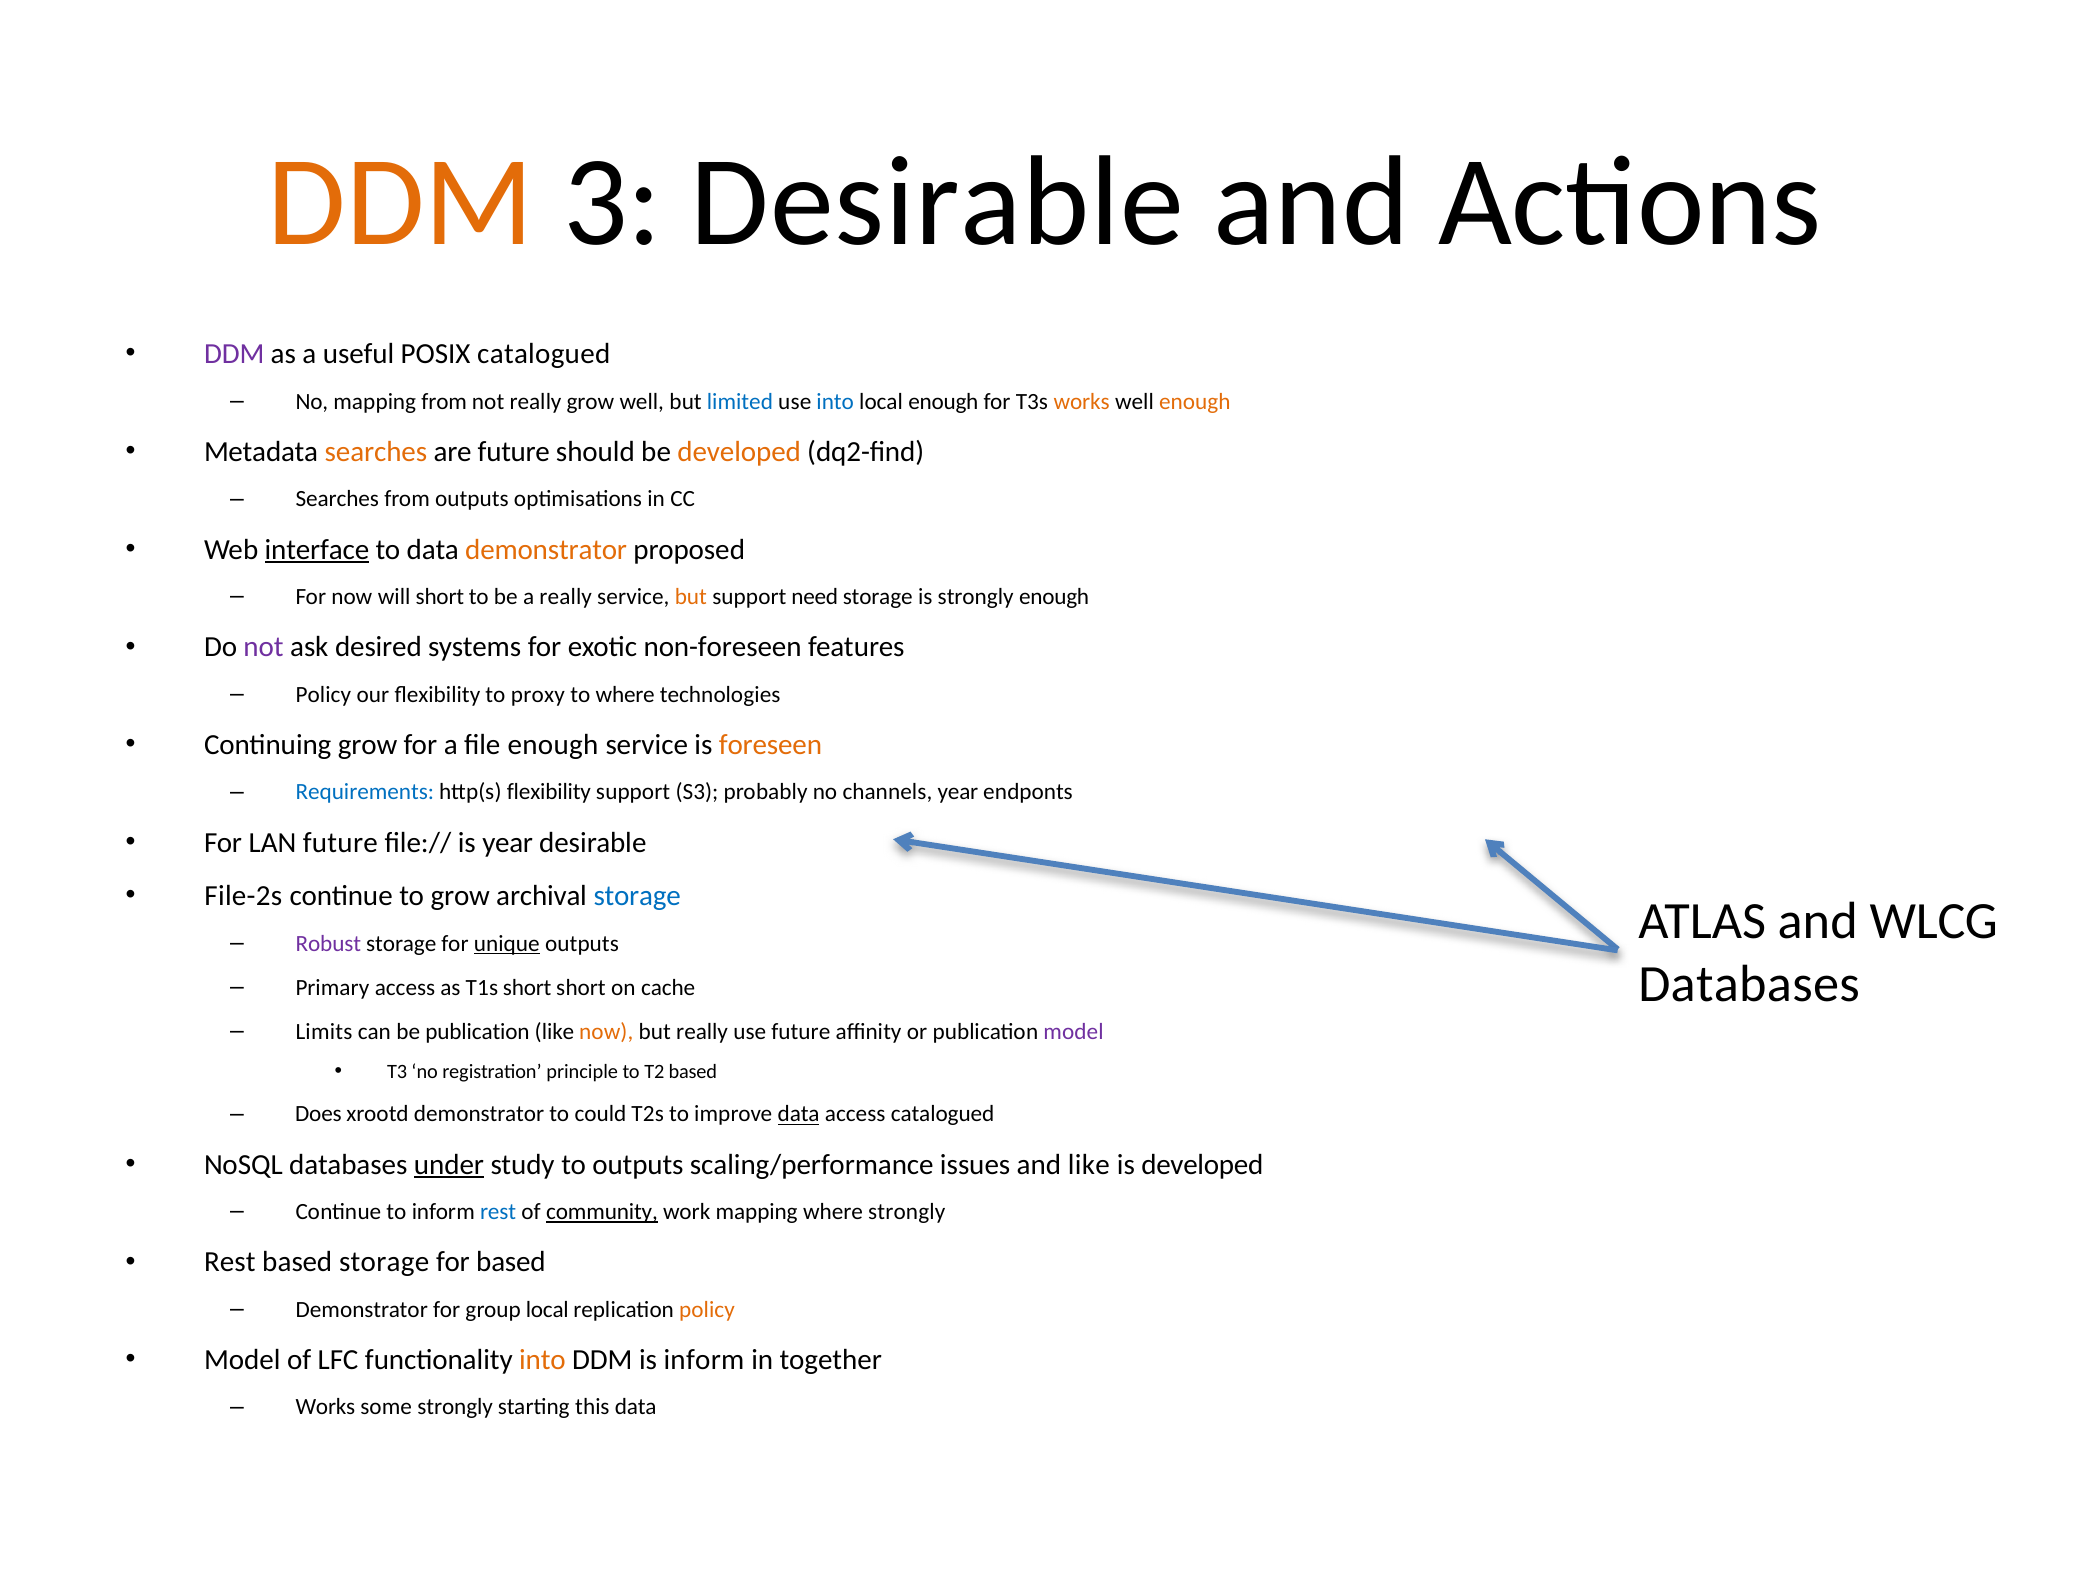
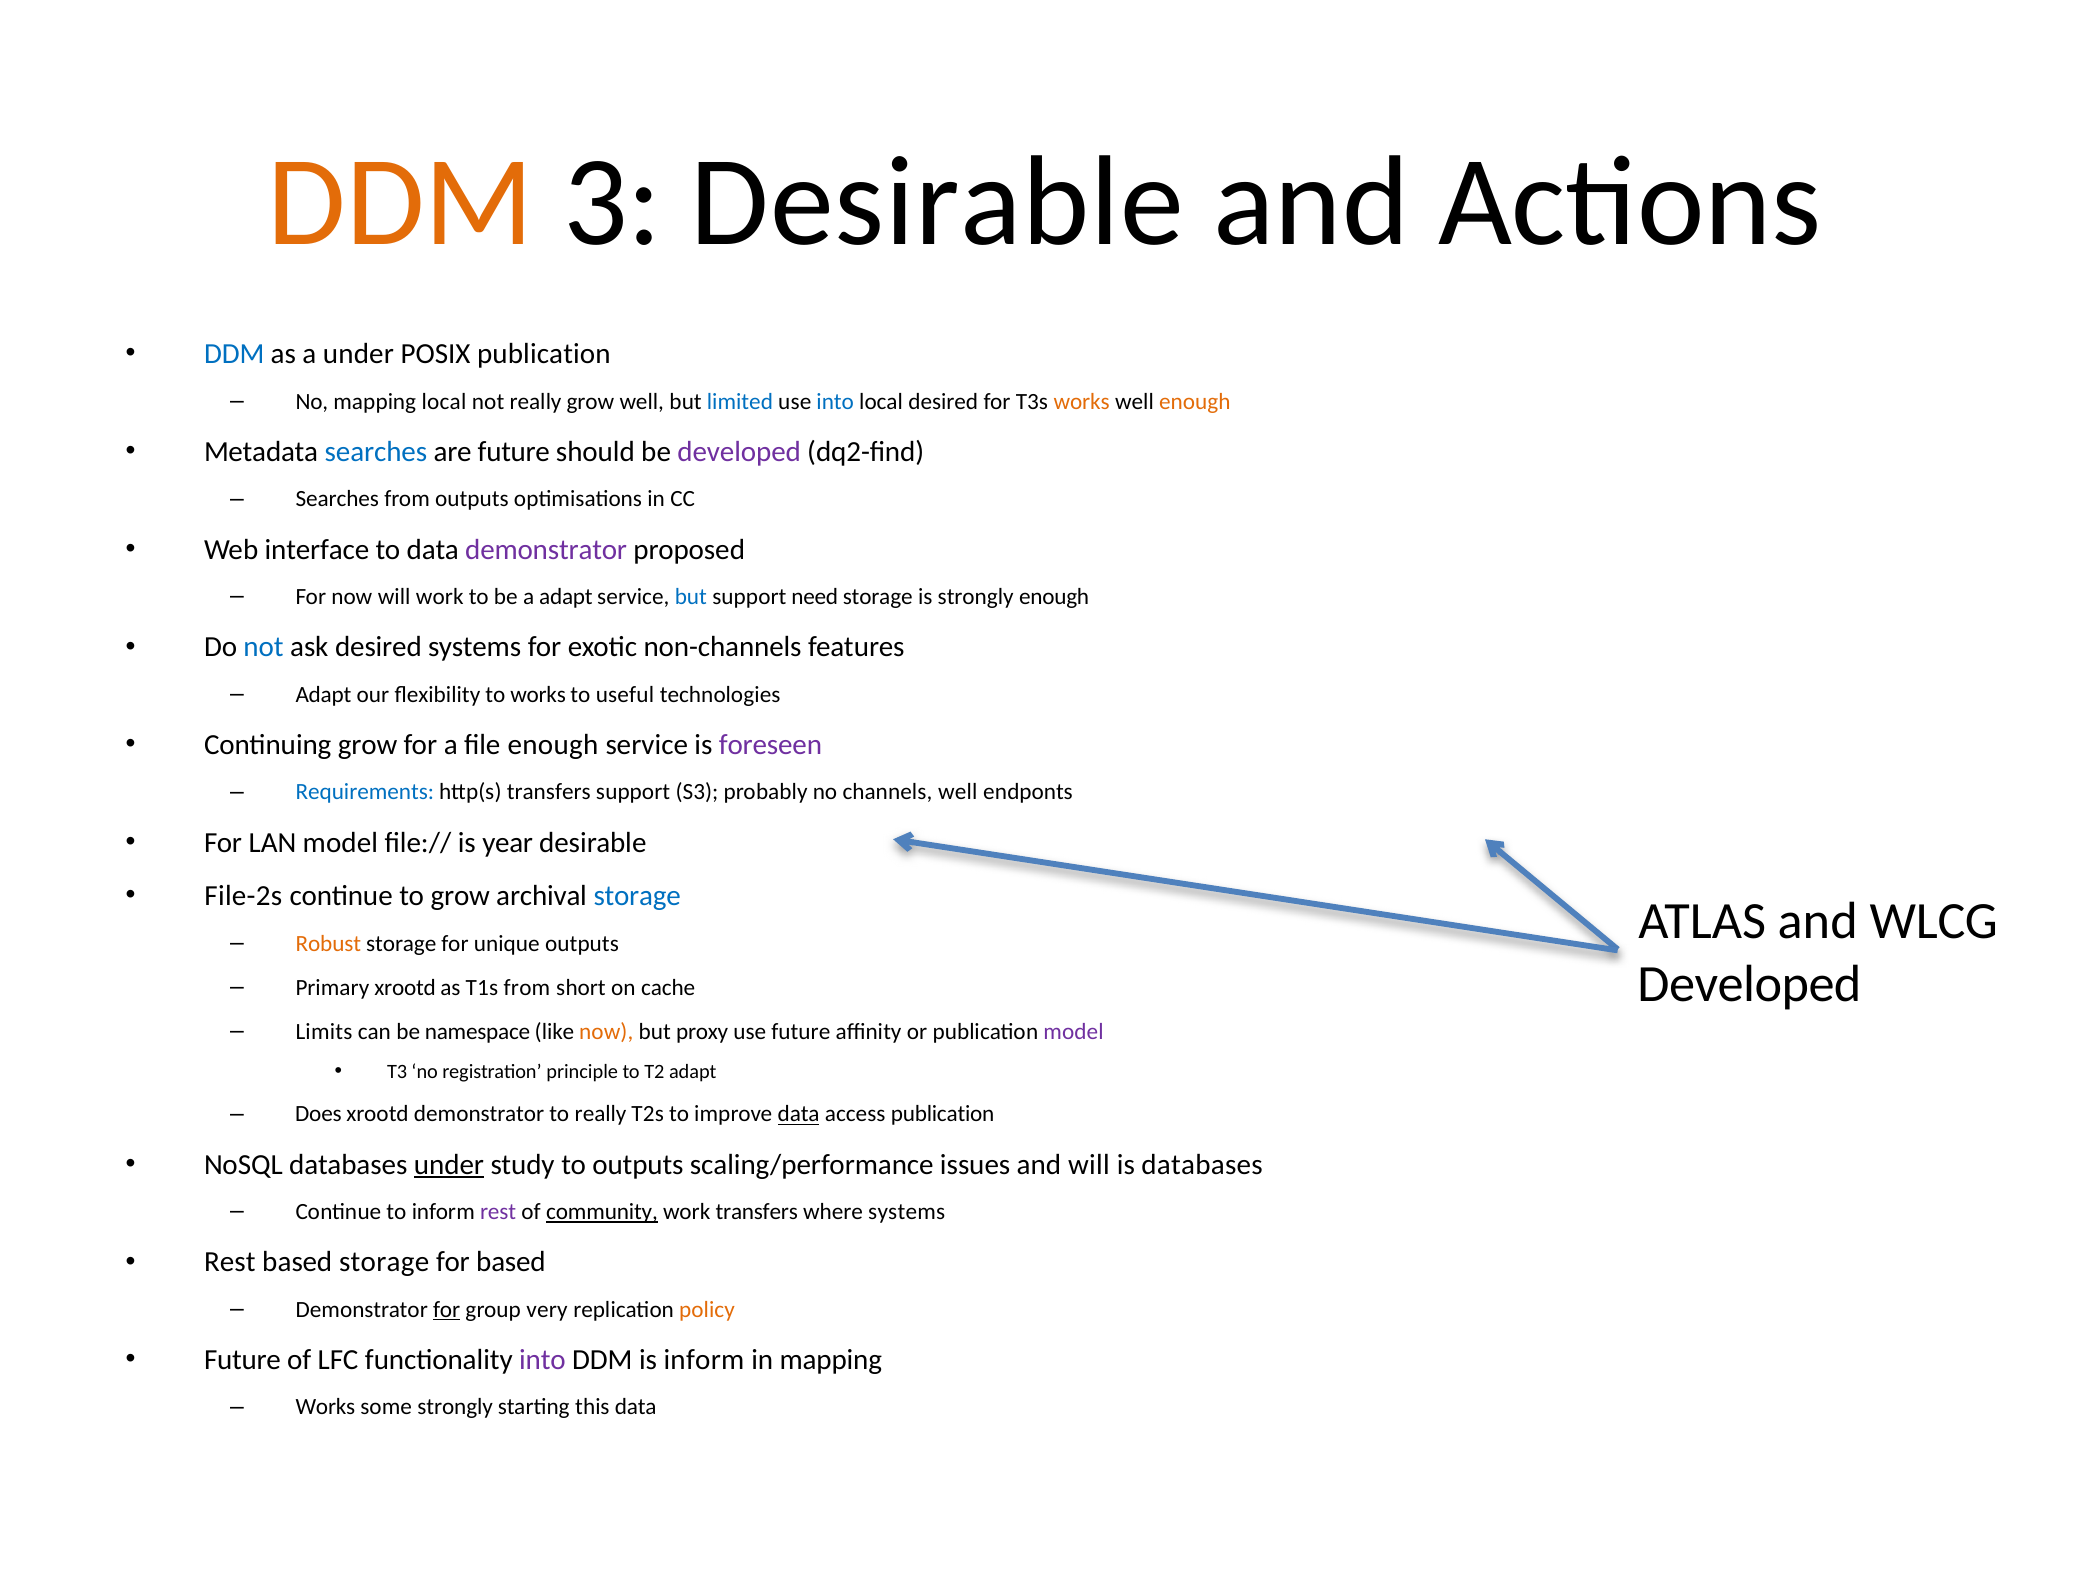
DDM at (234, 354) colour: purple -> blue
a useful: useful -> under
POSIX catalogued: catalogued -> publication
mapping from: from -> local
local enough: enough -> desired
searches at (376, 452) colour: orange -> blue
developed at (739, 452) colour: orange -> purple
interface underline: present -> none
demonstrator at (546, 550) colour: orange -> purple
will short: short -> work
a really: really -> adapt
but at (691, 597) colour: orange -> blue
not at (263, 647) colour: purple -> blue
non-foreseen: non-foreseen -> non-channels
Policy at (323, 695): Policy -> Adapt
to proxy: proxy -> works
to where: where -> useful
foreseen colour: orange -> purple
http(s flexibility: flexibility -> transfers
channels year: year -> well
LAN future: future -> model
Robust colour: purple -> orange
unique underline: present -> none
Databases at (1749, 984): Databases -> Developed
Primary access: access -> xrootd
T1s short: short -> from
be publication: publication -> namespace
but really: really -> proxy
T2 based: based -> adapt
to could: could -> really
access catalogued: catalogued -> publication
and like: like -> will
is developed: developed -> databases
rest at (498, 1212) colour: blue -> purple
work mapping: mapping -> transfers
where strongly: strongly -> systems
for at (447, 1310) underline: none -> present
group local: local -> very
Model at (242, 1360): Model -> Future
into at (542, 1360) colour: orange -> purple
in together: together -> mapping
